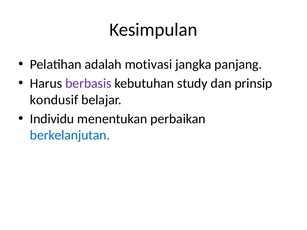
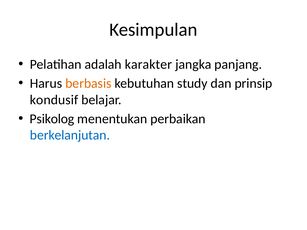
motivasi: motivasi -> karakter
berbasis colour: purple -> orange
Individu: Individu -> Psikolog
